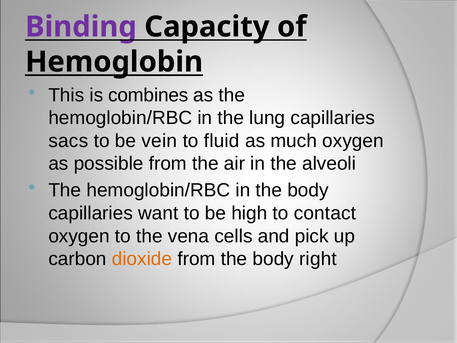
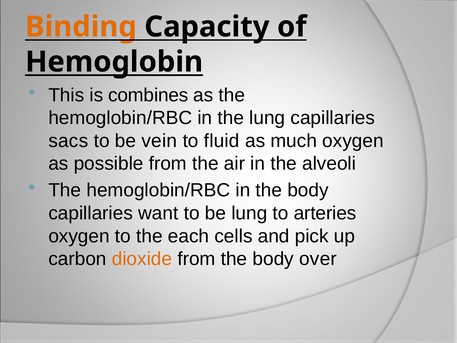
Binding colour: purple -> orange
be high: high -> lung
contact: contact -> arteries
vena: vena -> each
right: right -> over
